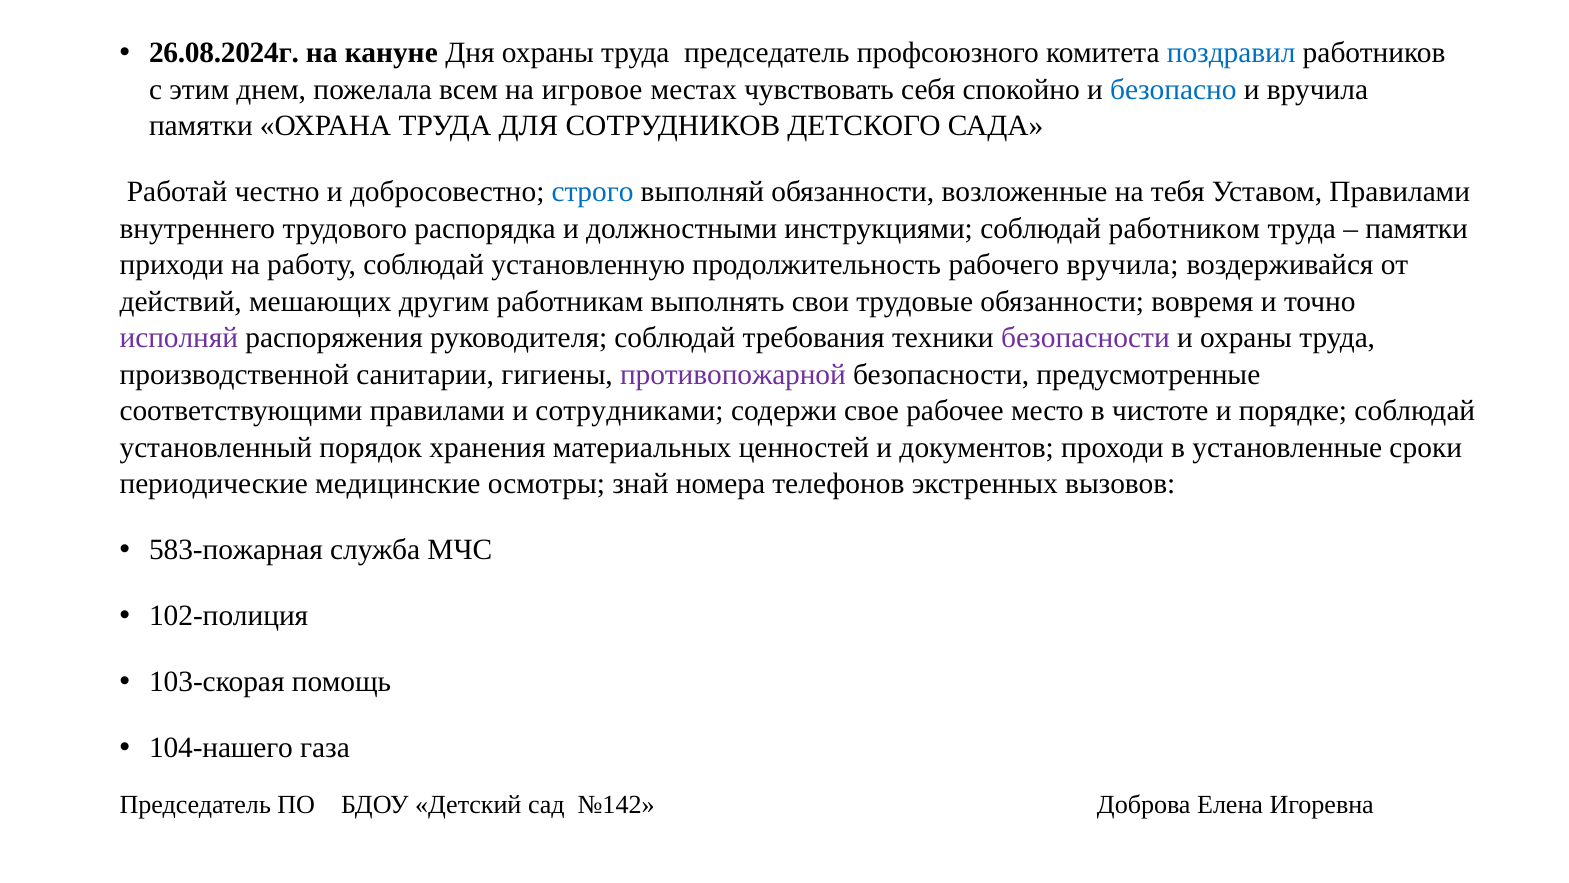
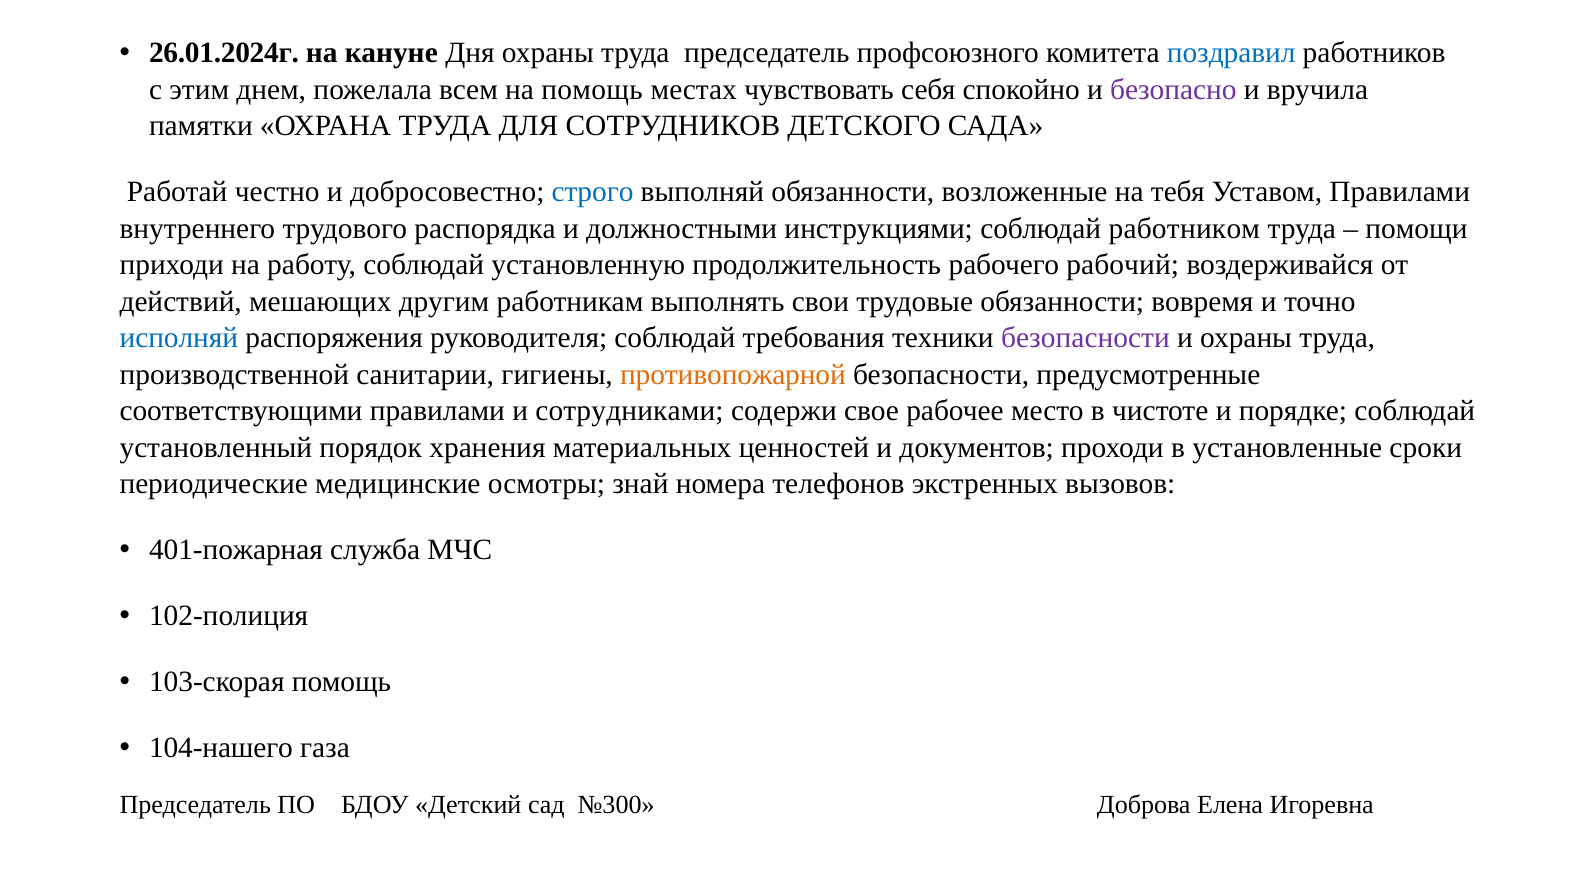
26.08.2024г: 26.08.2024г -> 26.01.2024г
на игровое: игровое -> помощь
безопасно colour: blue -> purple
памятки at (1417, 228): памятки -> помощи
рабочего вручила: вручила -> рабочий
исполняй colour: purple -> blue
противопожарной colour: purple -> orange
583-пожарная: 583-пожарная -> 401-пожарная
№142: №142 -> №300
